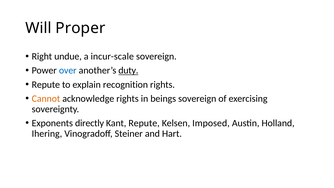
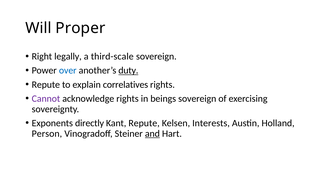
undue: undue -> legally
incur-scale: incur-scale -> third-scale
recognition: recognition -> correlatives
Cannot colour: orange -> purple
Imposed: Imposed -> Interests
Ihering: Ihering -> Person
and underline: none -> present
